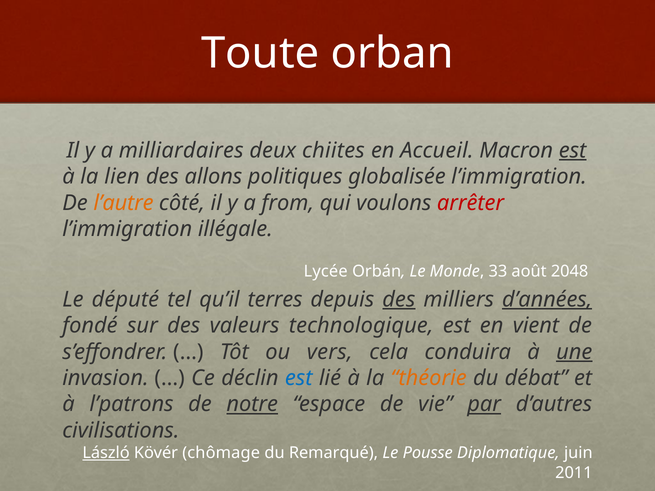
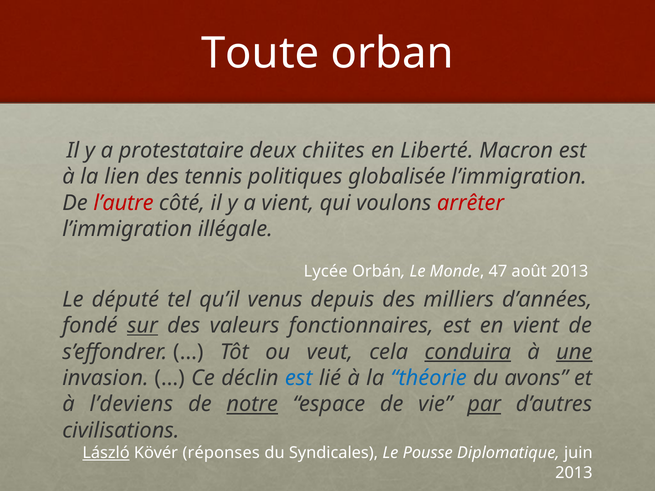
milliardaires: milliardaires -> protestataire
Accueil: Accueil -> Liberté
est at (573, 151) underline: present -> none
allons: allons -> tennis
l’autre colour: orange -> red
a from: from -> vient
33: 33 -> 47
août 2048: 2048 -> 2013
terres: terres -> venus
des at (399, 300) underline: present -> none
d’années underline: present -> none
sur underline: none -> present
technologique: technologique -> fonctionnaires
vers: vers -> veut
conduira underline: none -> present
théorie colour: orange -> blue
débat: débat -> avons
l’patrons: l’patrons -> l’deviens
chômage: chômage -> réponses
Remarqué: Remarqué -> Syndicales
2011 at (574, 473): 2011 -> 2013
